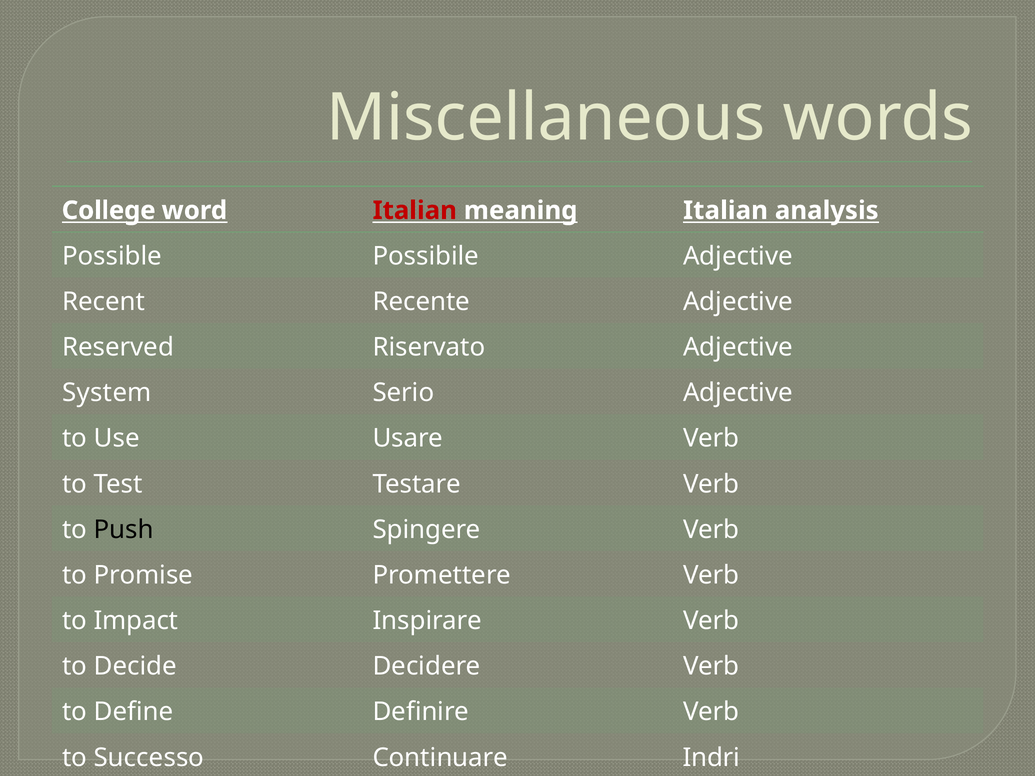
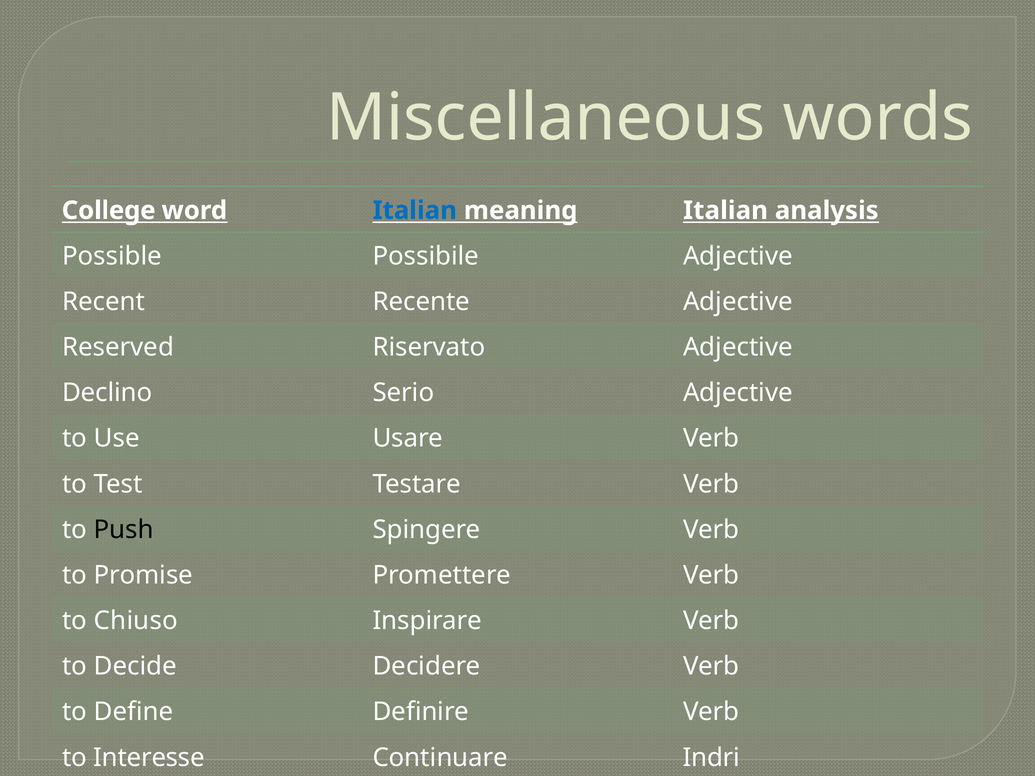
Italian at (415, 211) colour: red -> blue
System: System -> Declino
Impact: Impact -> Chiuso
Successo: Successo -> Interesse
